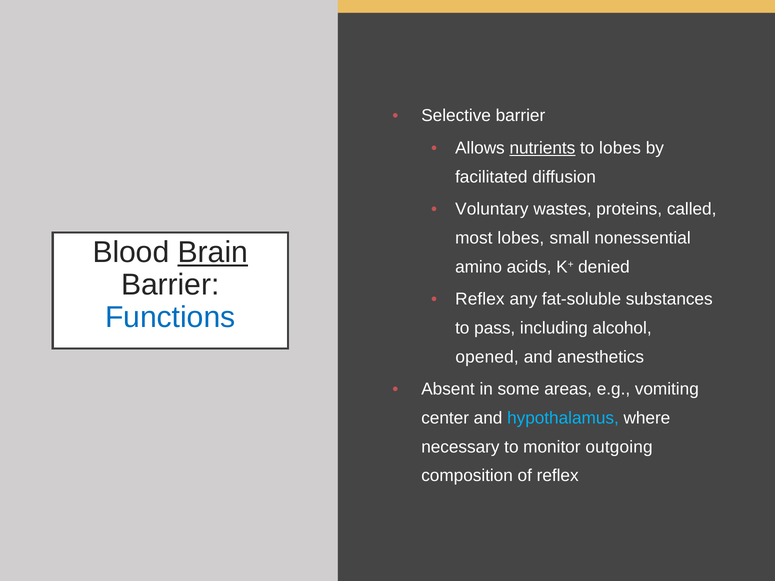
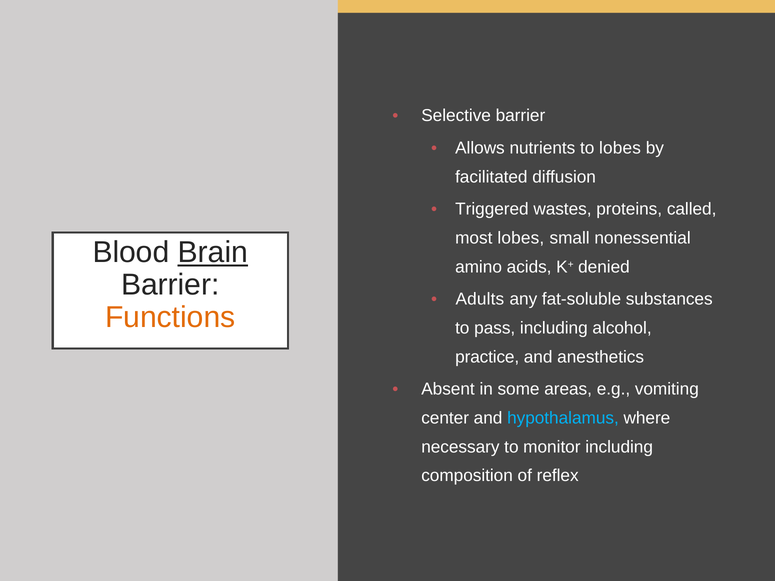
nutrients underline: present -> none
Voluntary: Voluntary -> Triggered
Reflex at (480, 299): Reflex -> Adults
Functions colour: blue -> orange
opened: opened -> practice
monitor outgoing: outgoing -> including
